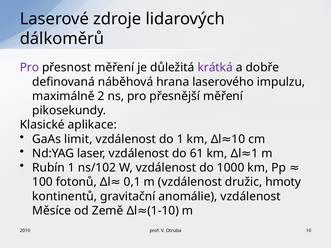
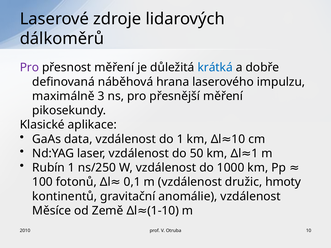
krátká colour: purple -> blue
2: 2 -> 3
limit: limit -> data
61: 61 -> 50
ns/102: ns/102 -> ns/250
